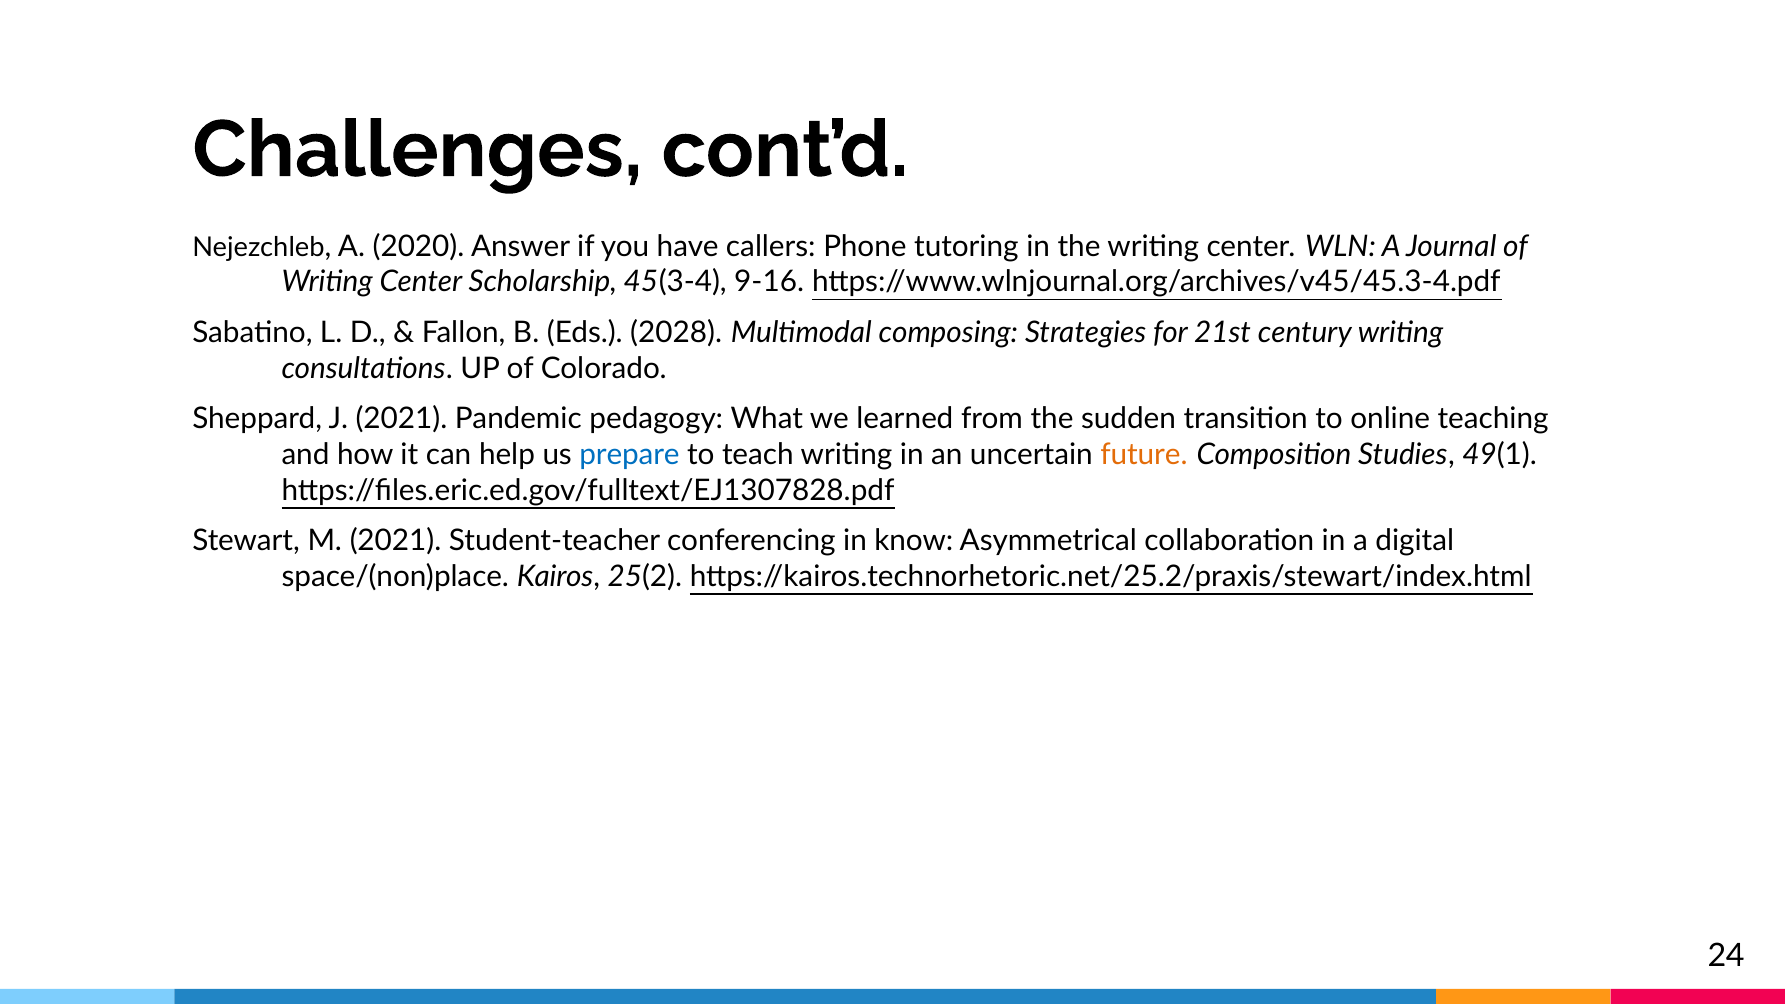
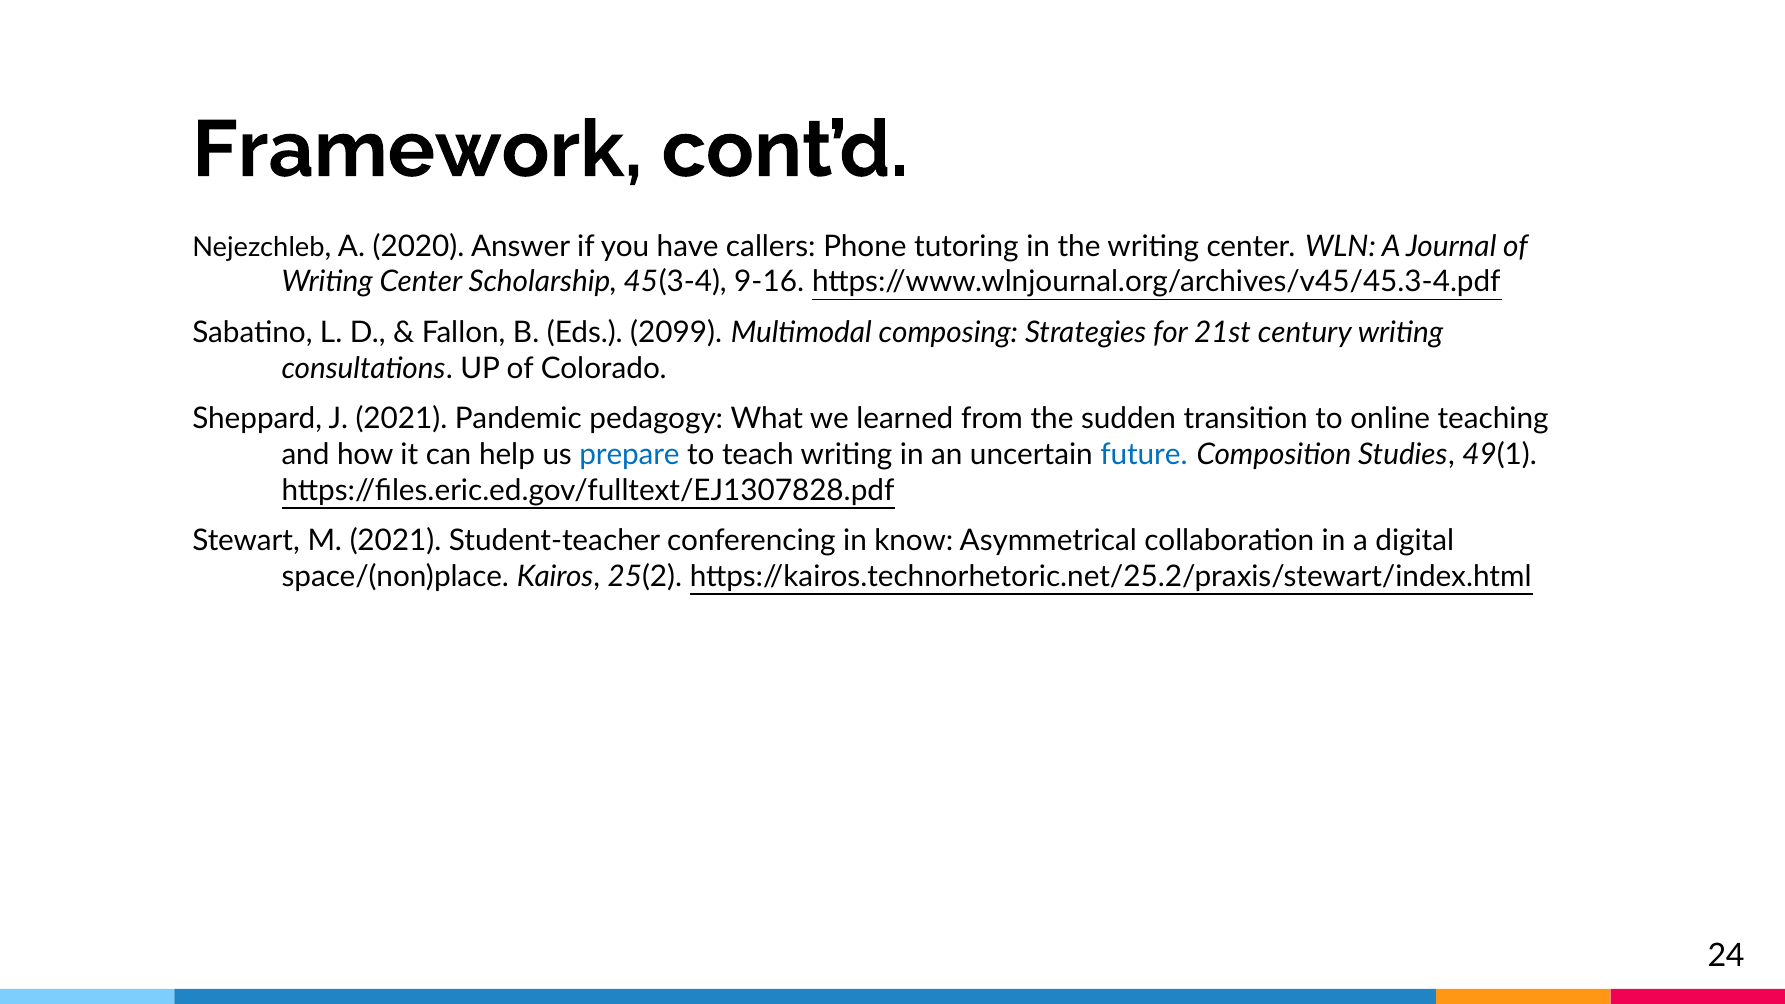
Challenges: Challenges -> Framework
2028: 2028 -> 2099
future colour: orange -> blue
